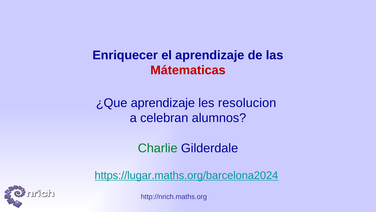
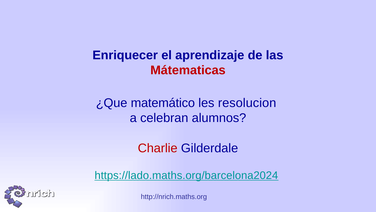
¿Que aprendizaje: aprendizaje -> matemático
Charlie colour: green -> red
https://lugar.maths.org/barcelona2024: https://lugar.maths.org/barcelona2024 -> https://lado.maths.org/barcelona2024
